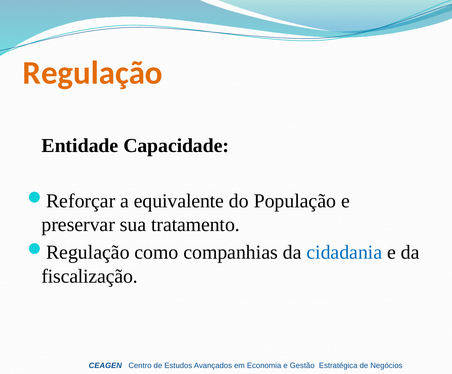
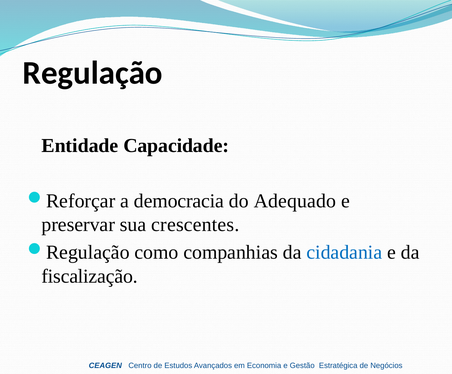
Regulação colour: orange -> black
equivalente: equivalente -> democracia
População: População -> Adequado
tratamento: tratamento -> crescentes
